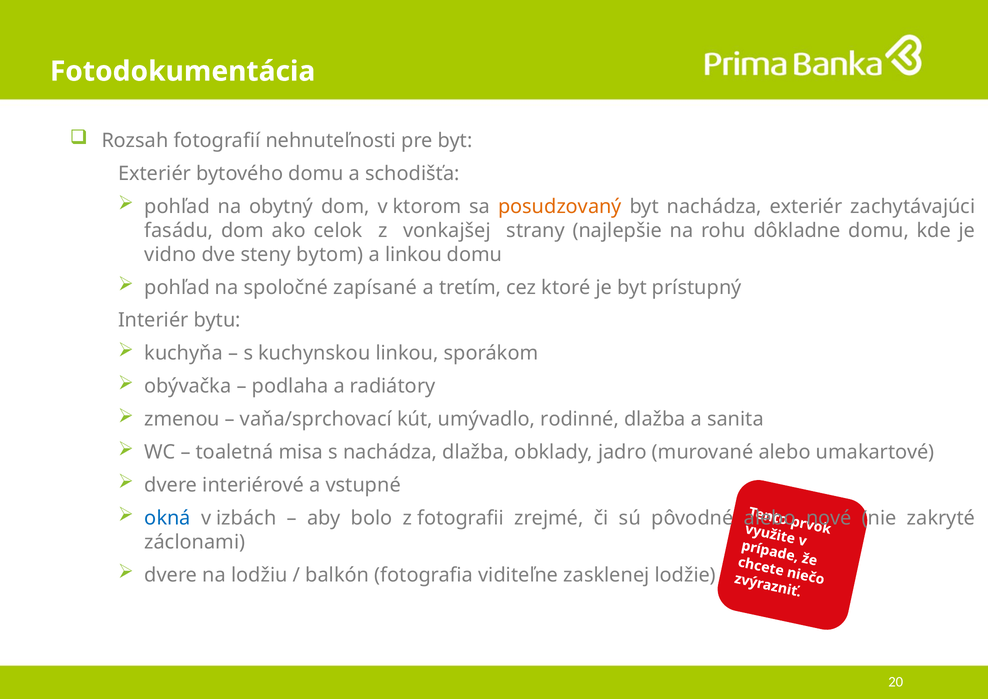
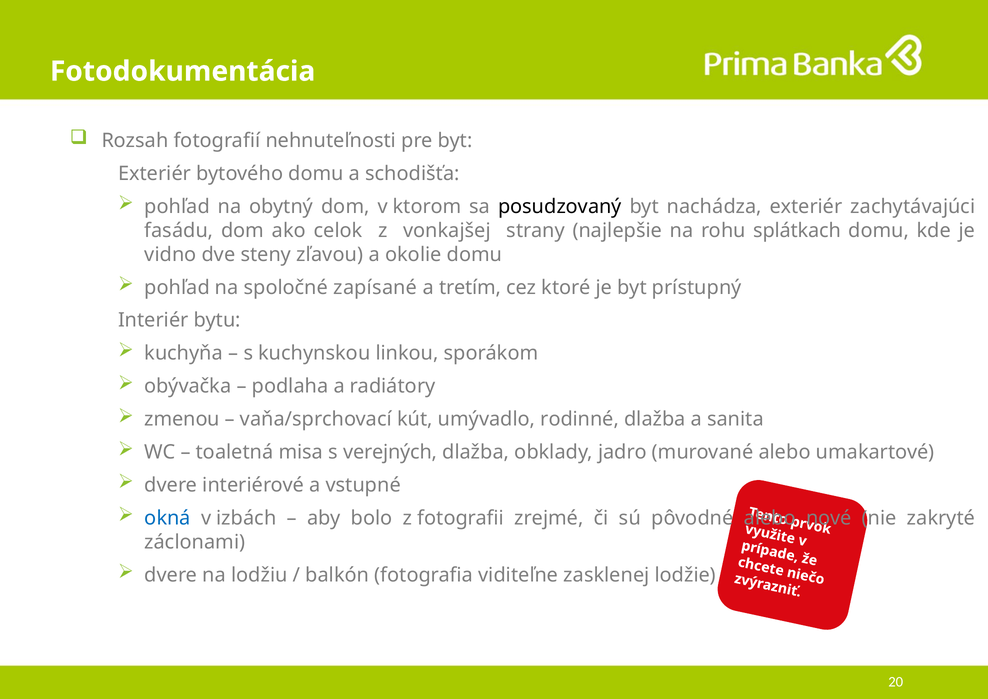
posudzovaný colour: orange -> black
dôkladne: dôkladne -> splátkach
bytom: bytom -> zľavou
a linkou: linkou -> okolie
s nachádza: nachádza -> verejných
